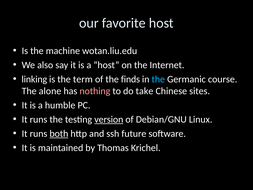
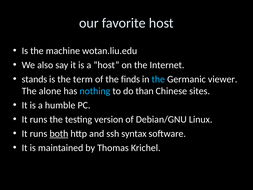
linking: linking -> stands
course: course -> viewer
nothing colour: pink -> light blue
take: take -> than
version underline: present -> none
future: future -> syntax
